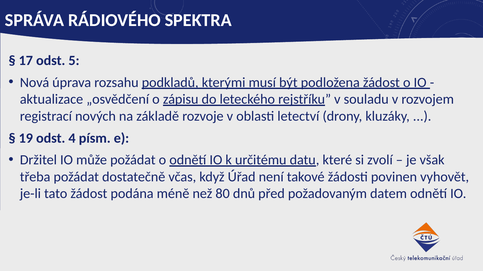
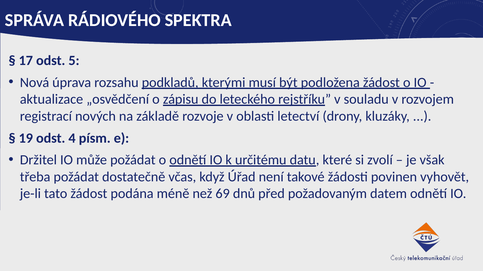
80: 80 -> 69
